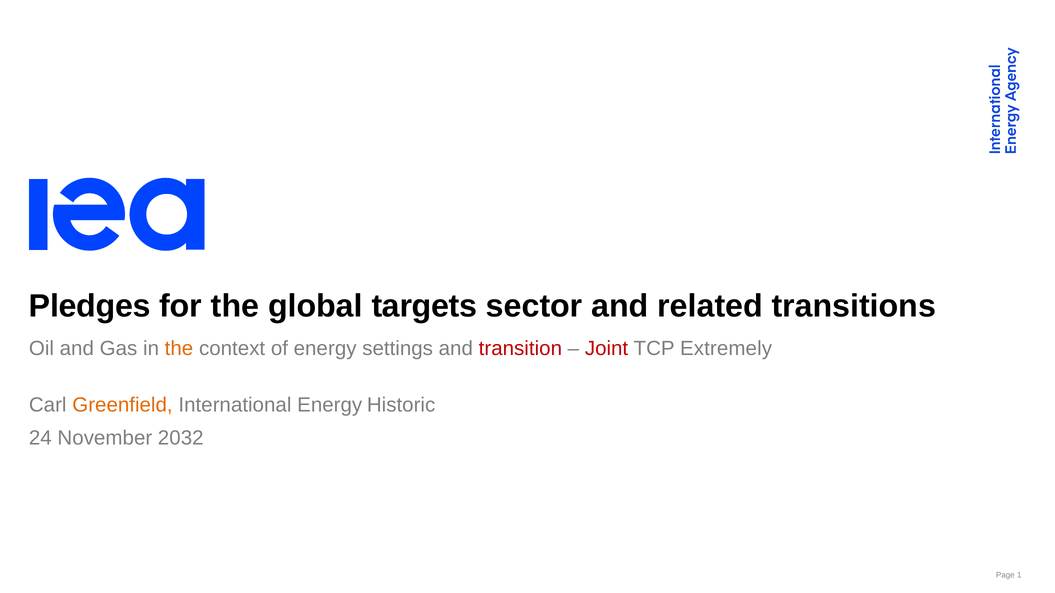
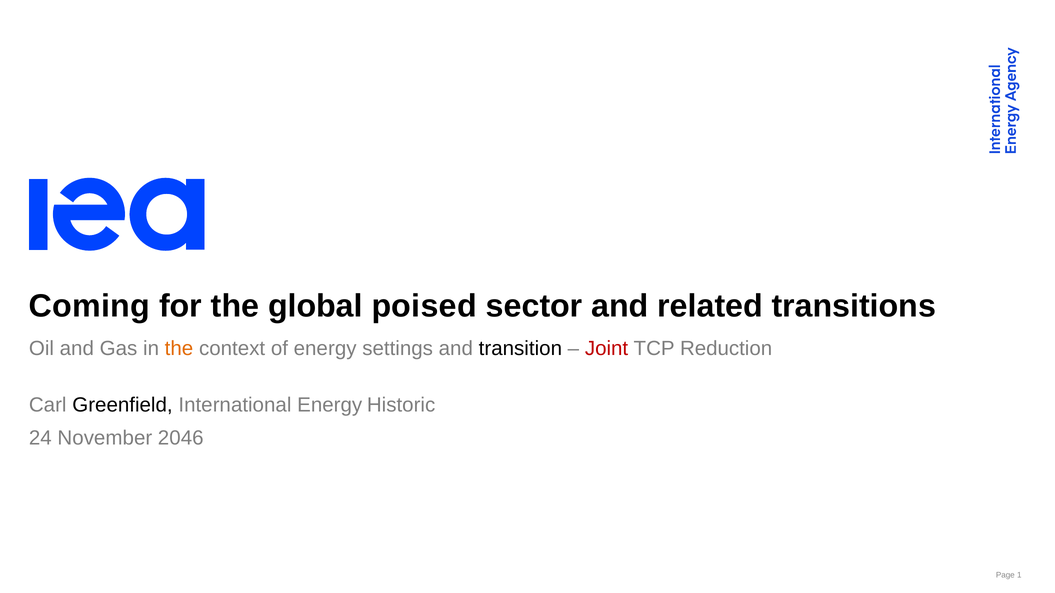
Pledges: Pledges -> Coming
targets: targets -> poised
transition colour: red -> black
Extremely: Extremely -> Reduction
Greenfield colour: orange -> black
2032: 2032 -> 2046
